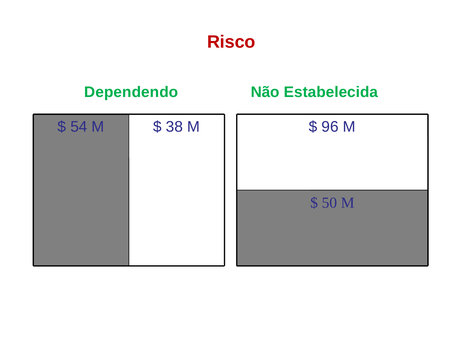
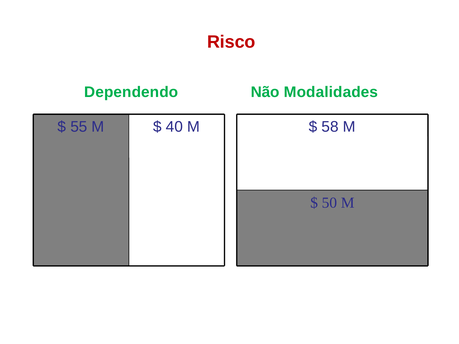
Estabelecida: Estabelecida -> Modalidades
54: 54 -> 55
38: 38 -> 40
96: 96 -> 58
